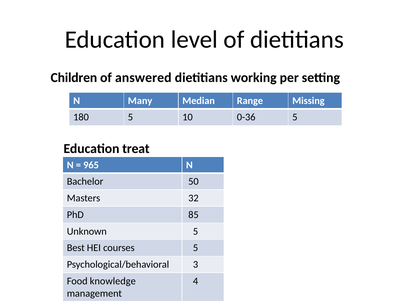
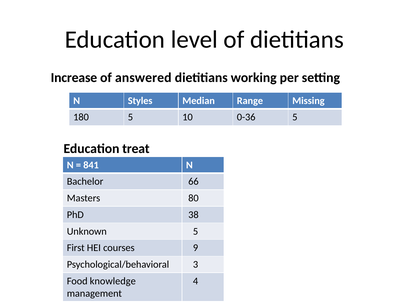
Children: Children -> Increase
Many: Many -> Styles
965: 965 -> 841
50: 50 -> 66
32: 32 -> 80
85: 85 -> 38
Best: Best -> First
courses 5: 5 -> 9
